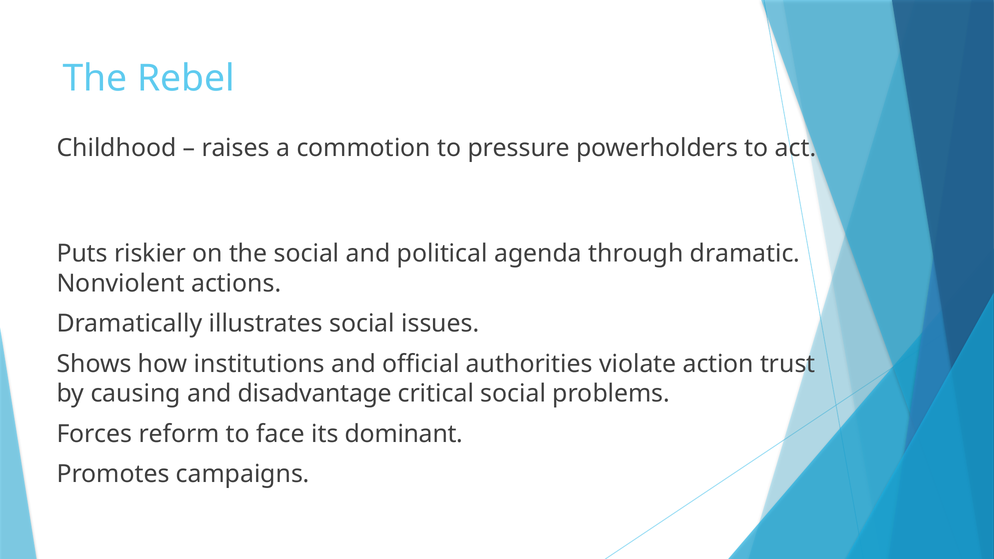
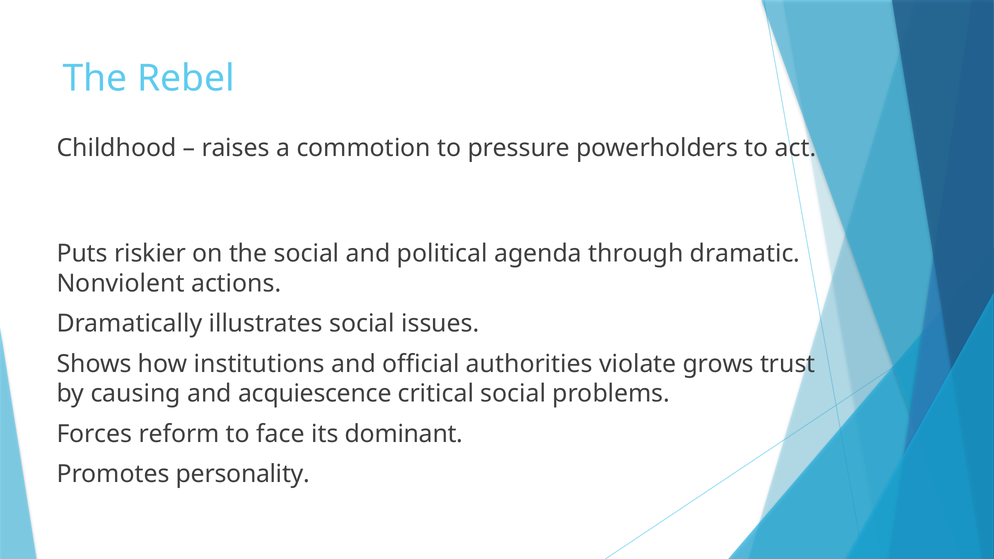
action: action -> grows
disadvantage: disadvantage -> acquiescence
campaigns: campaigns -> personality
